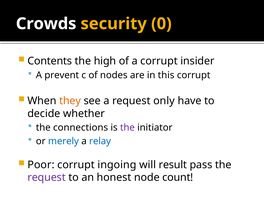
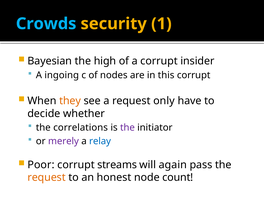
Crowds colour: white -> light blue
0: 0 -> 1
Contents: Contents -> Bayesian
prevent: prevent -> ingoing
connections: connections -> correlations
merely colour: blue -> purple
ingoing: ingoing -> streams
result: result -> again
request at (47, 177) colour: purple -> orange
